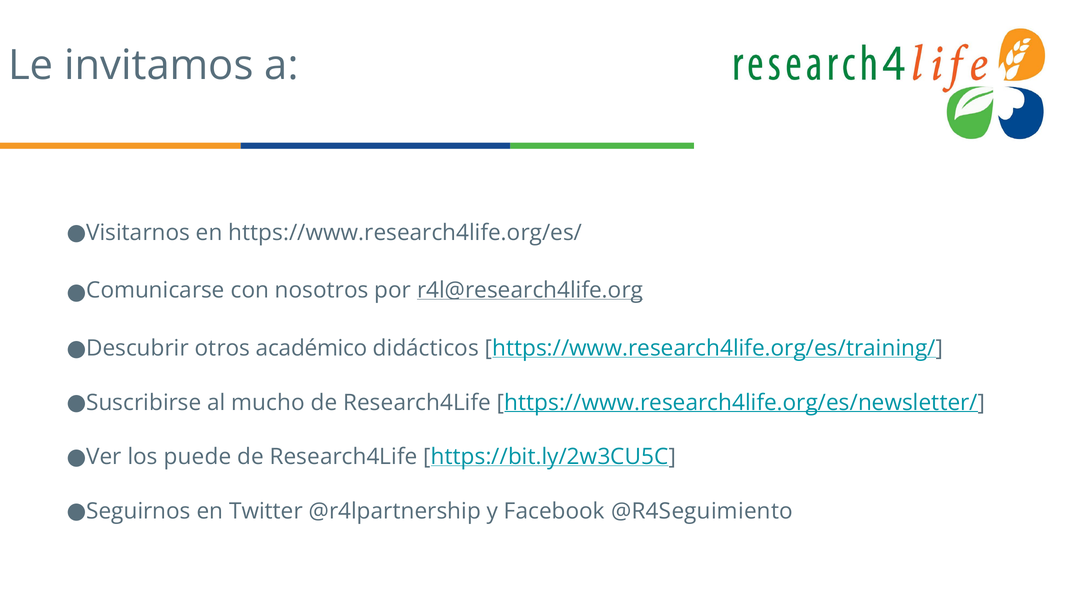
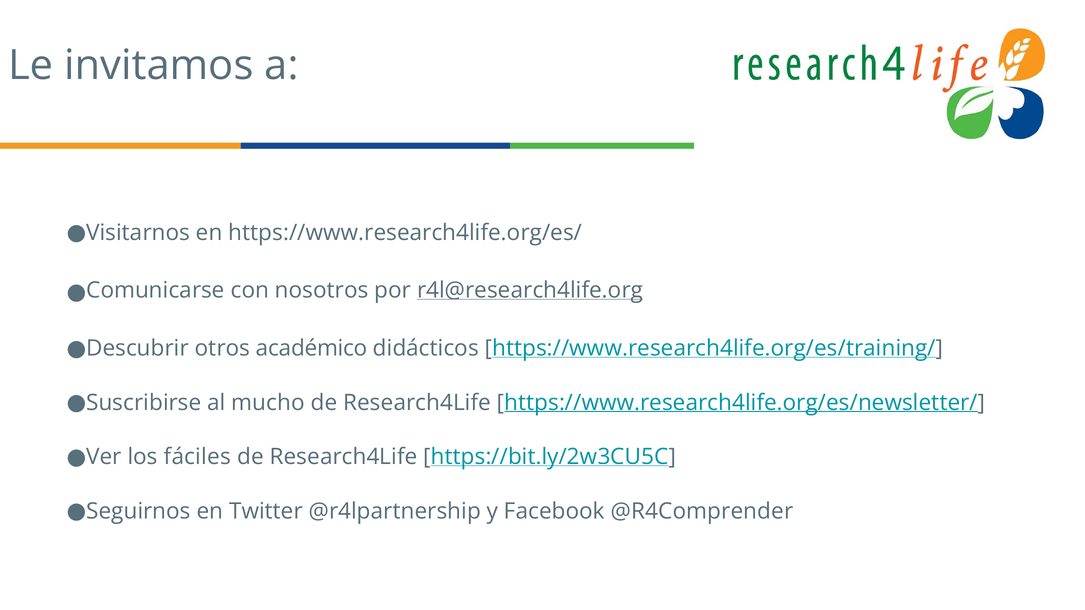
puede: puede -> fáciles
@R4Seguimiento: @R4Seguimiento -> @R4Comprender
